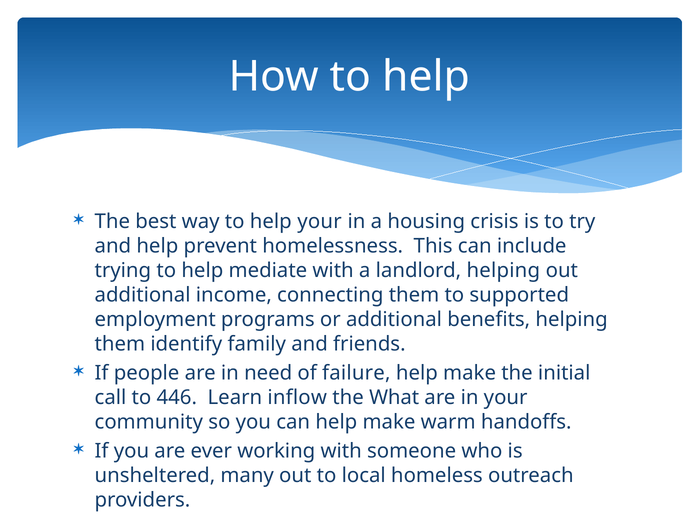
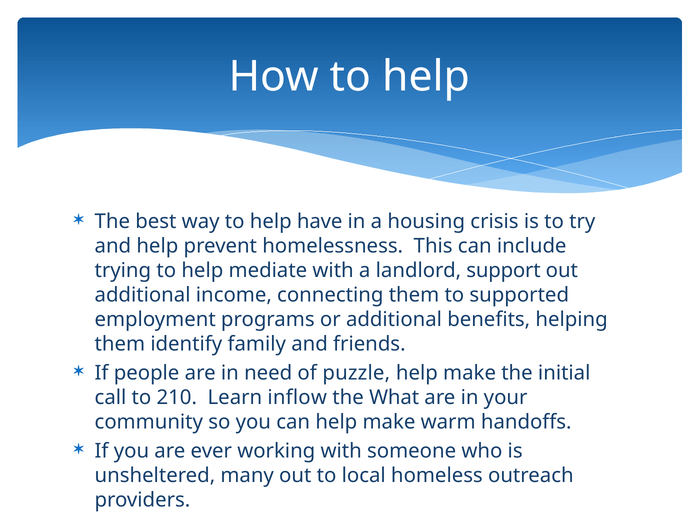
help your: your -> have
landlord helping: helping -> support
failure: failure -> puzzle
446: 446 -> 210
